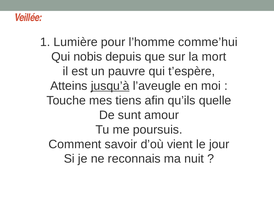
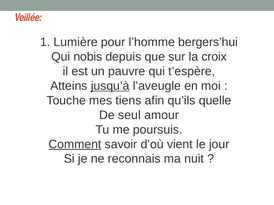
comme’hui: comme’hui -> bergers’hui
mort: mort -> croix
sunt: sunt -> seul
Comment underline: none -> present
